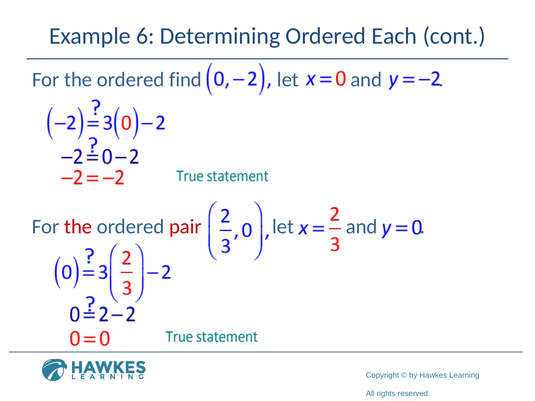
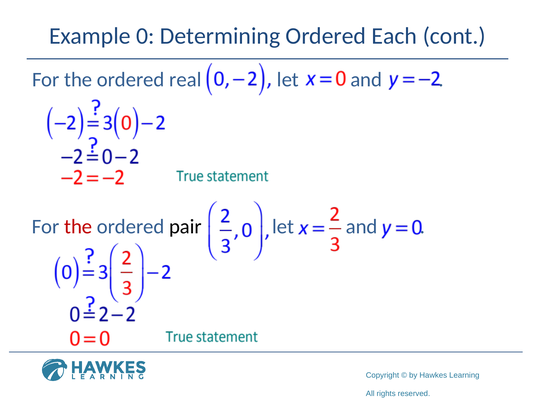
6: 6 -> 0
find: find -> real
pair colour: red -> black
